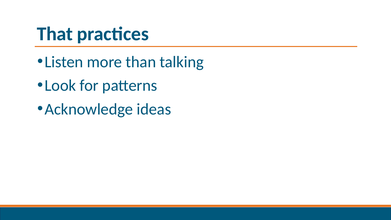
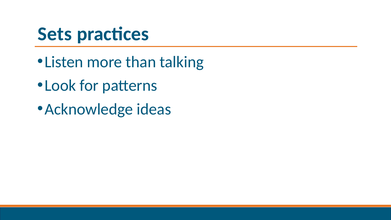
That: That -> Sets
